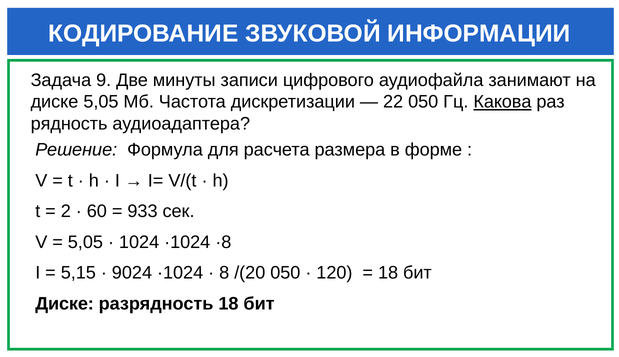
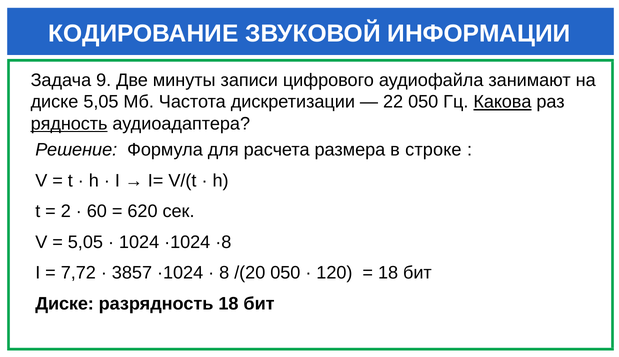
рядность underline: none -> present
форме: форме -> строке
933: 933 -> 620
5,15: 5,15 -> 7,72
9024: 9024 -> 3857
